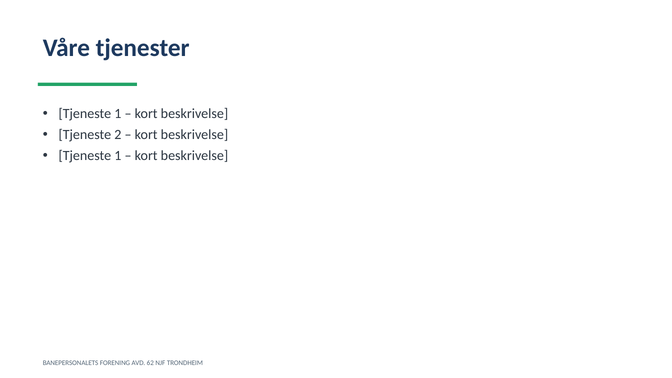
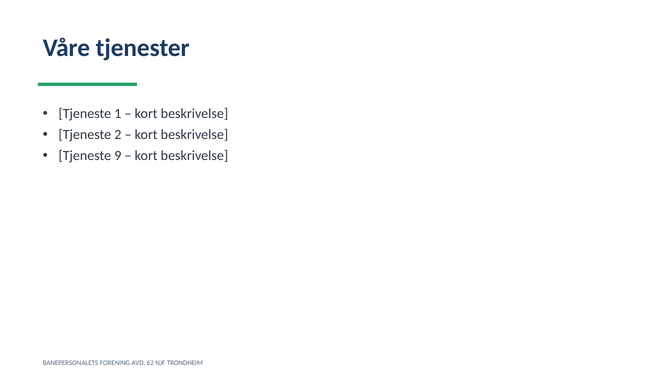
1 at (118, 156): 1 -> 9
